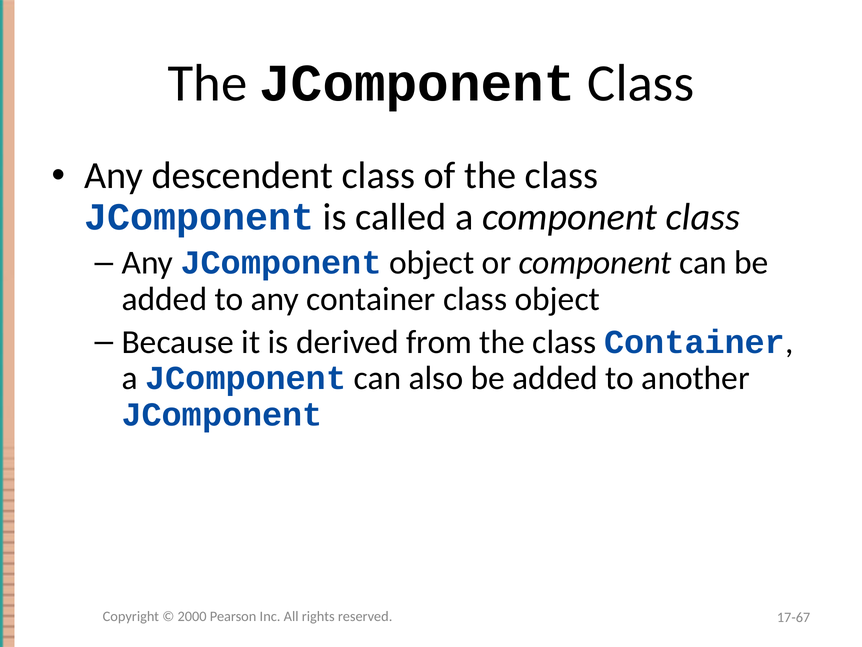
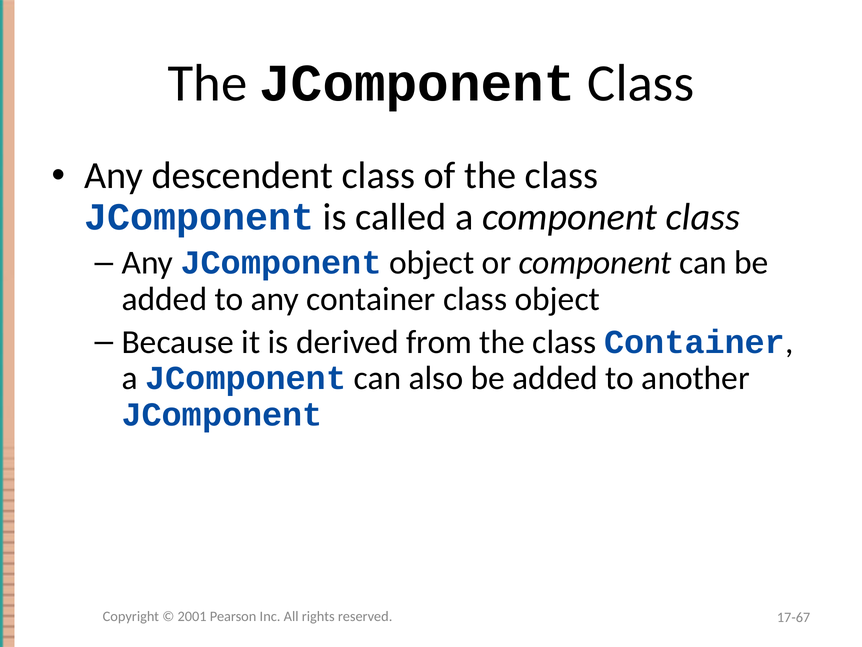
2000: 2000 -> 2001
